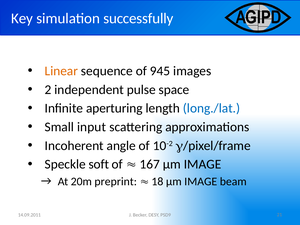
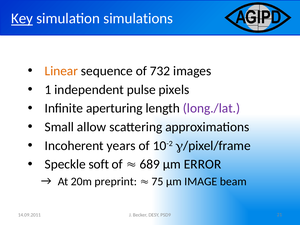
Key underline: none -> present
successfully: successfully -> simulations
945: 945 -> 732
2: 2 -> 1
space: space -> pixels
long./lat colour: blue -> purple
input: input -> allow
angle: angle -> years
167: 167 -> 689
IMAGE at (203, 164): IMAGE -> ERROR
18: 18 -> 75
